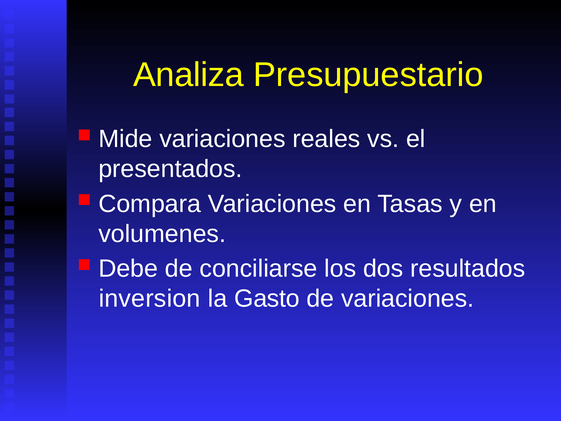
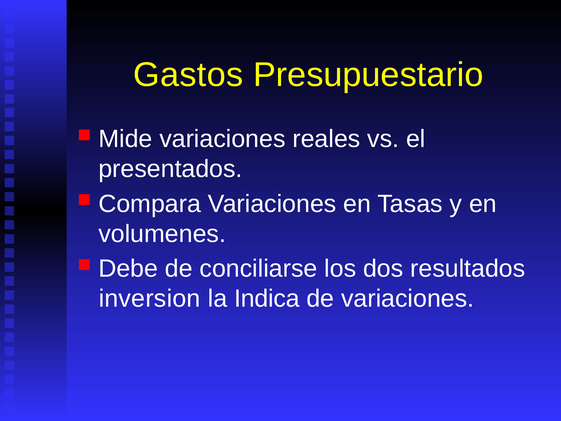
Analiza: Analiza -> Gastos
Gasto: Gasto -> Indica
